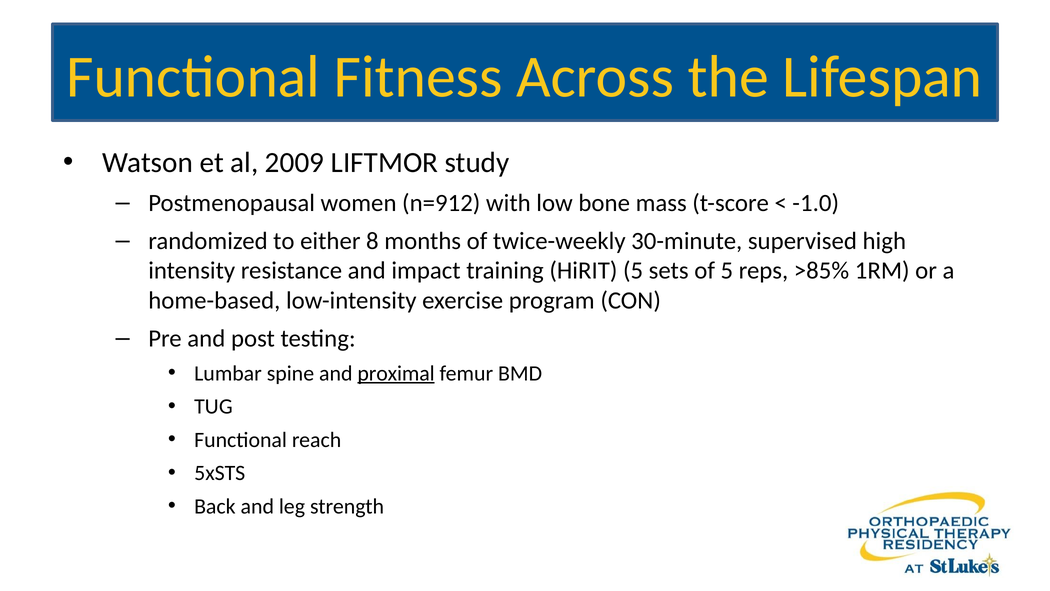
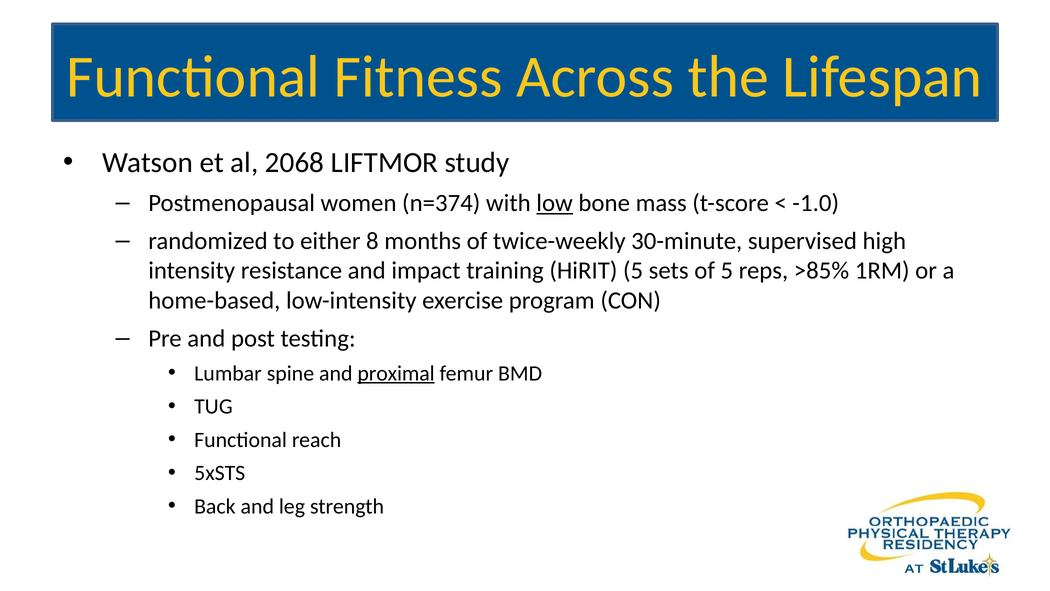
2009: 2009 -> 2068
n=912: n=912 -> n=374
low underline: none -> present
